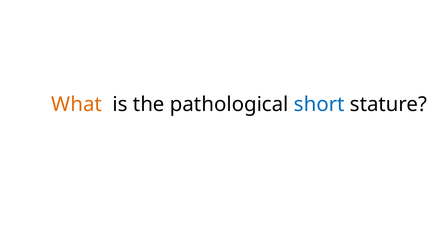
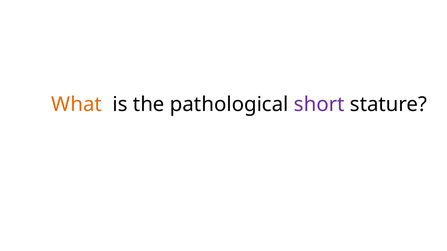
short colour: blue -> purple
